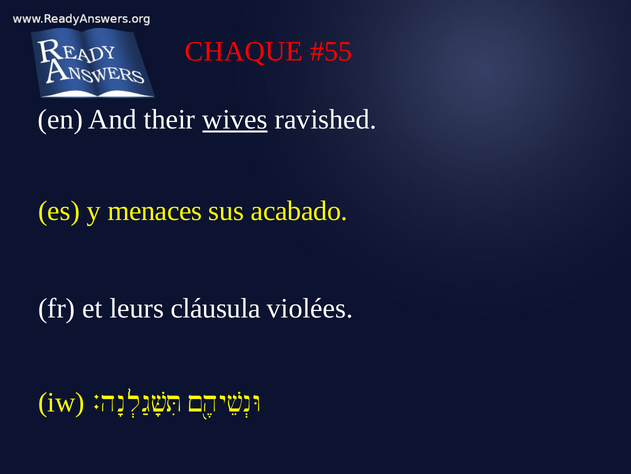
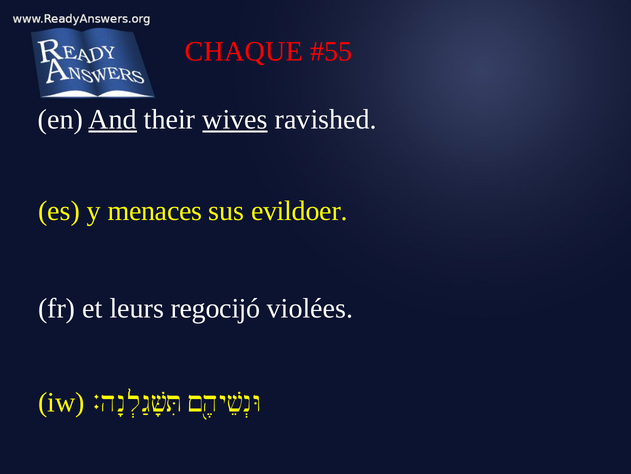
And underline: none -> present
acabado: acabado -> evildoer
cláusula: cláusula -> regocijó
